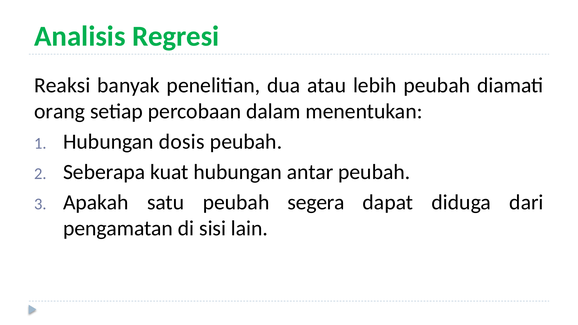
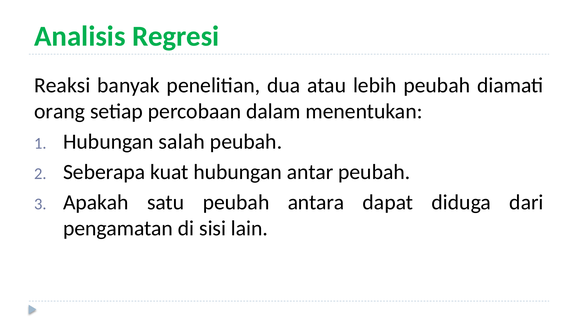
dosis: dosis -> salah
segera: segera -> antara
